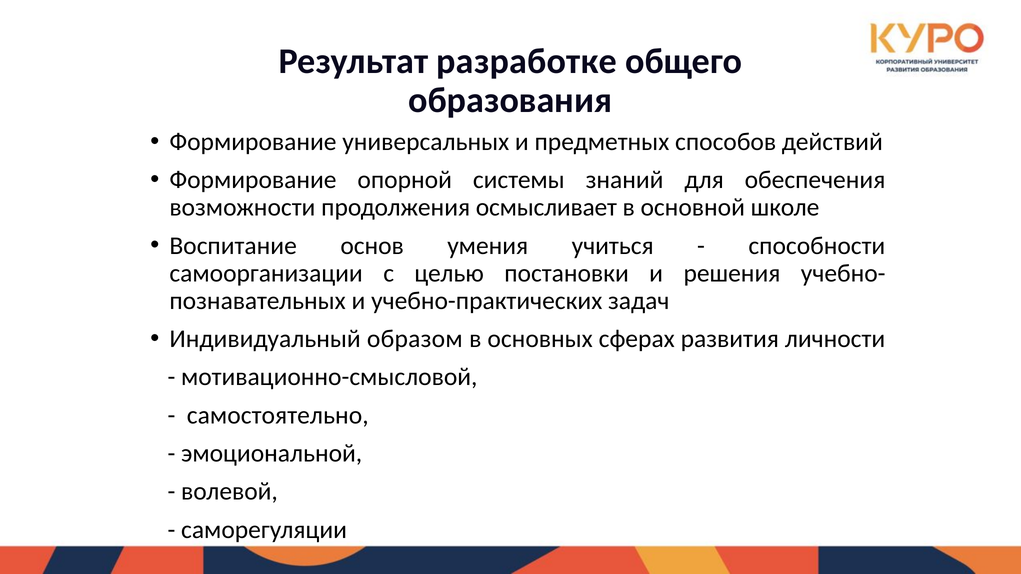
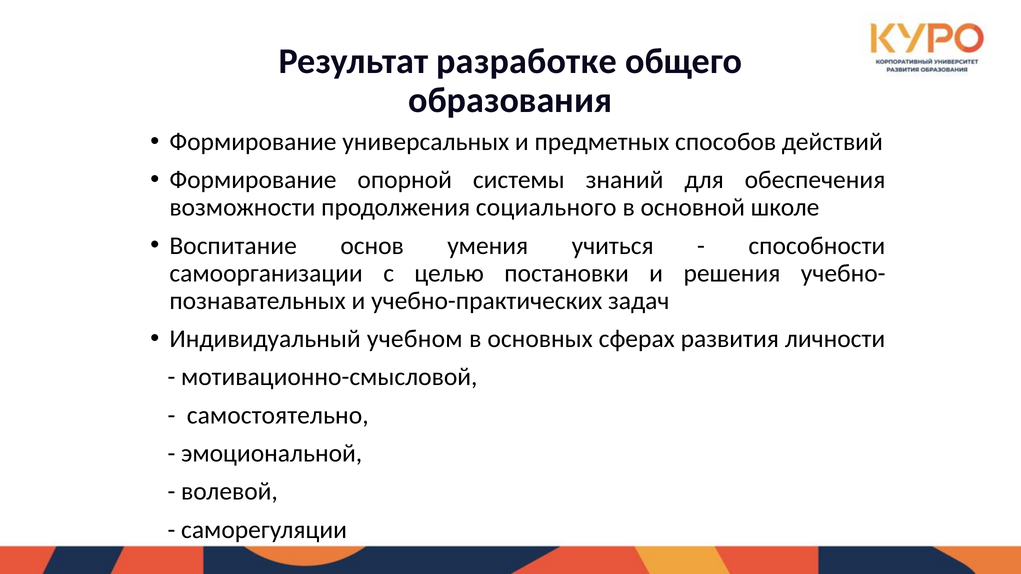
осмысливает: осмысливает -> социального
образом: образом -> учебном
